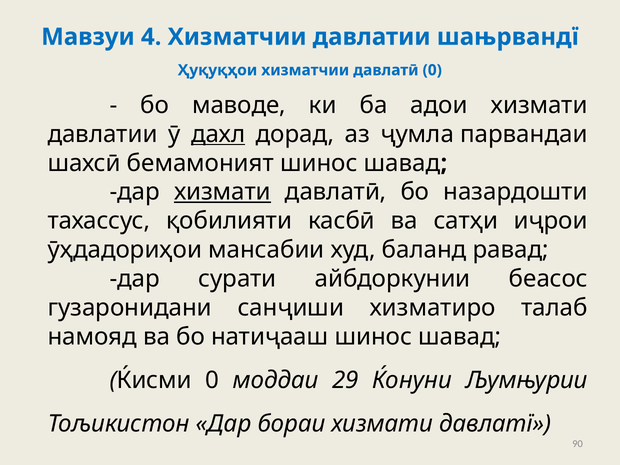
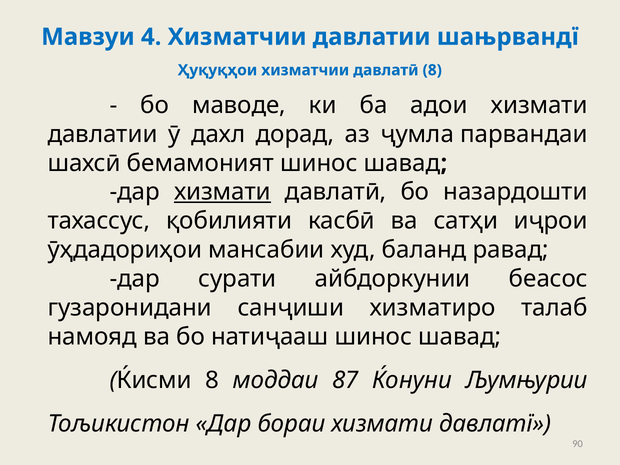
давлатӣ 0: 0 -> 8
дахл underline: present -> none
Ќисми 0: 0 -> 8
29: 29 -> 87
